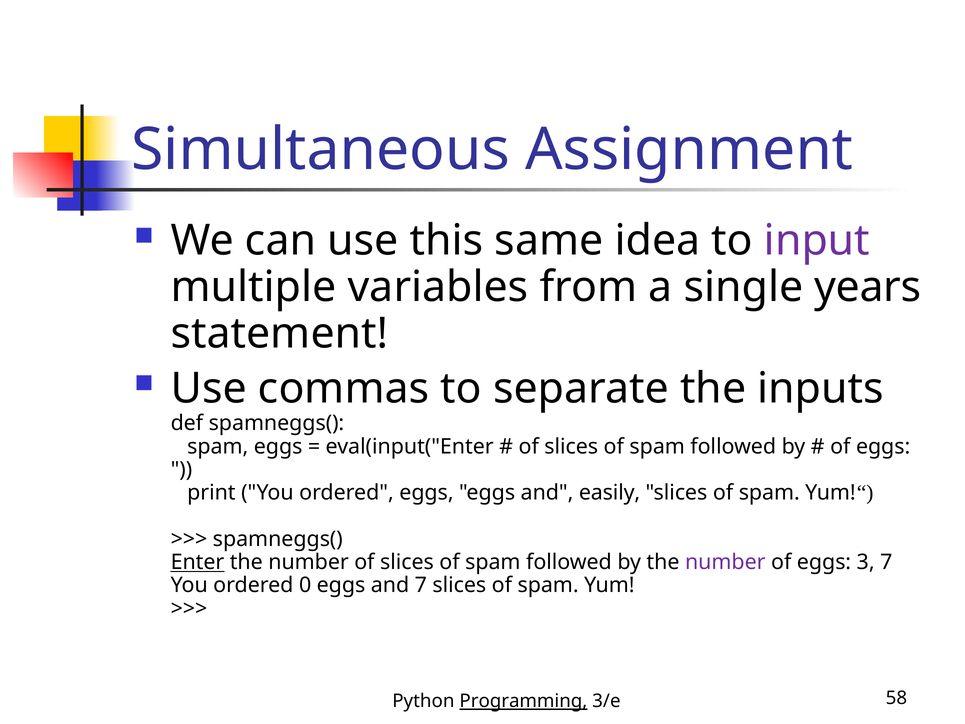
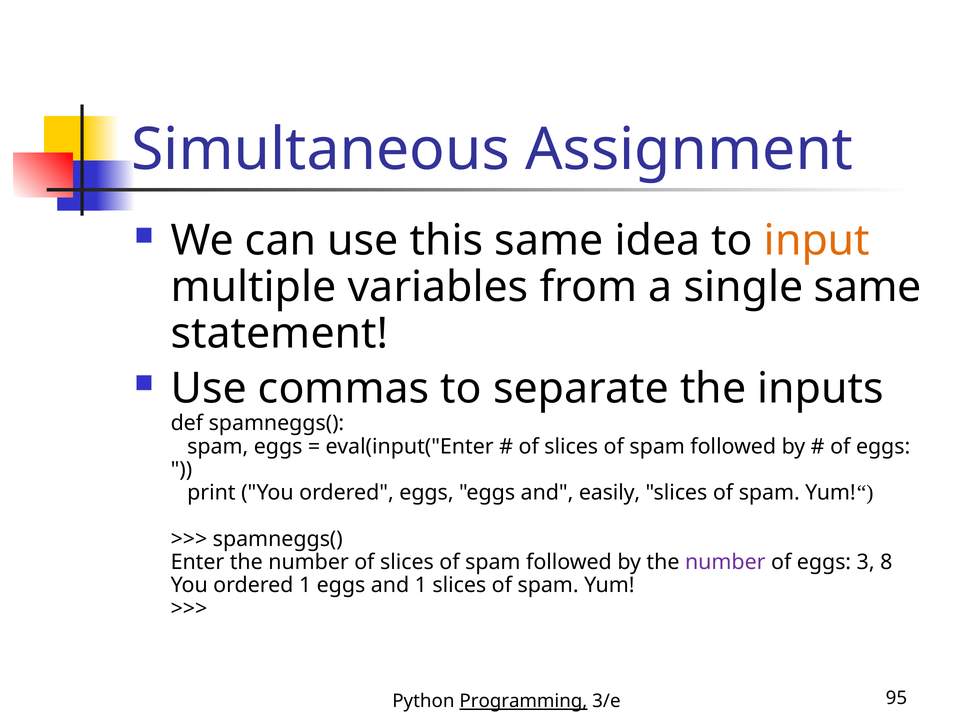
input colour: purple -> orange
single years: years -> same
Enter underline: present -> none
3 7: 7 -> 8
ordered 0: 0 -> 1
and 7: 7 -> 1
58: 58 -> 95
